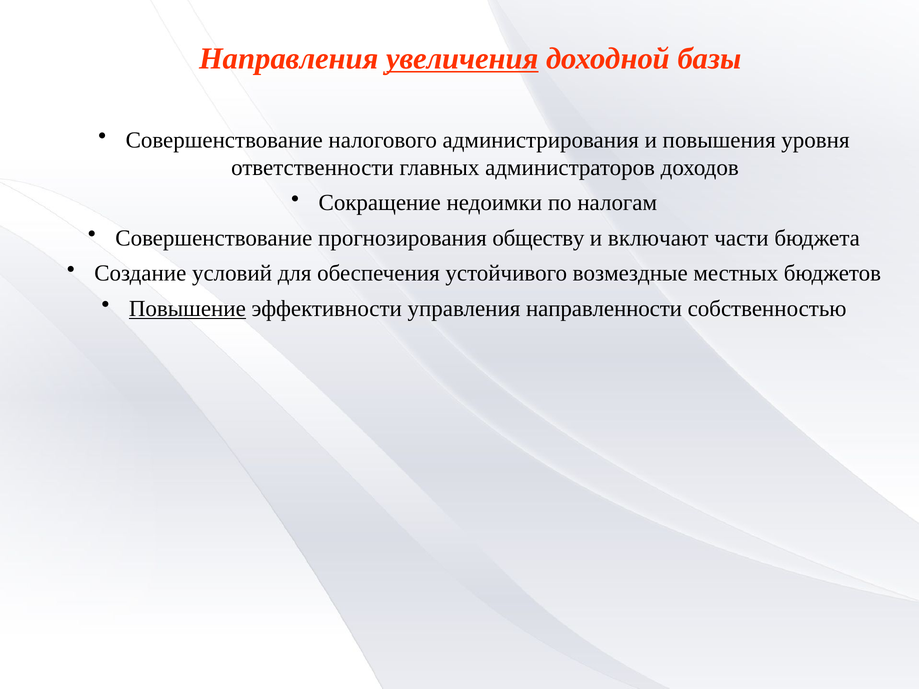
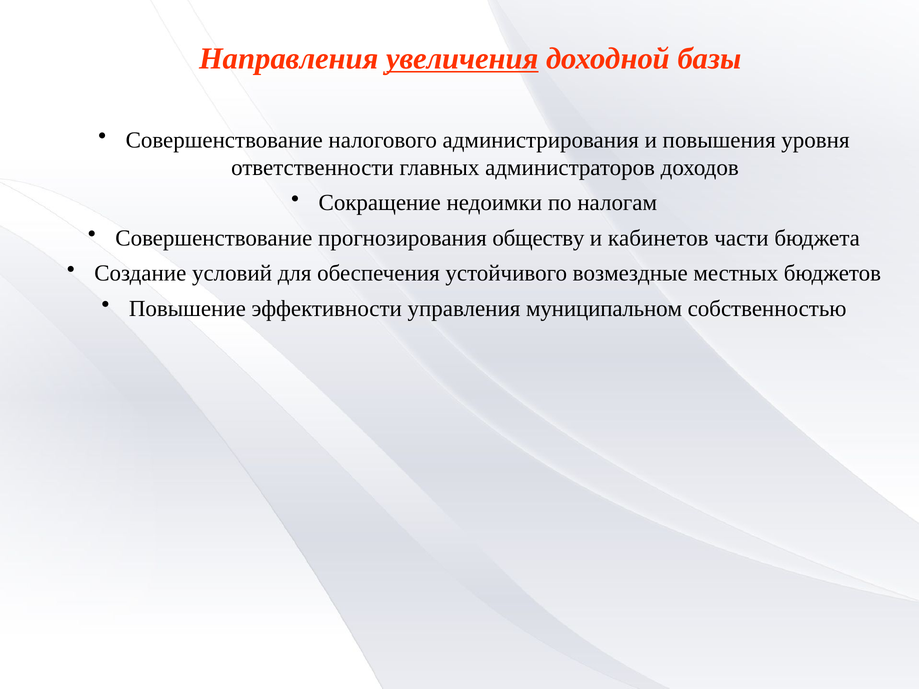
включают: включают -> кабинетов
Повышение underline: present -> none
направленности: направленности -> муниципальном
